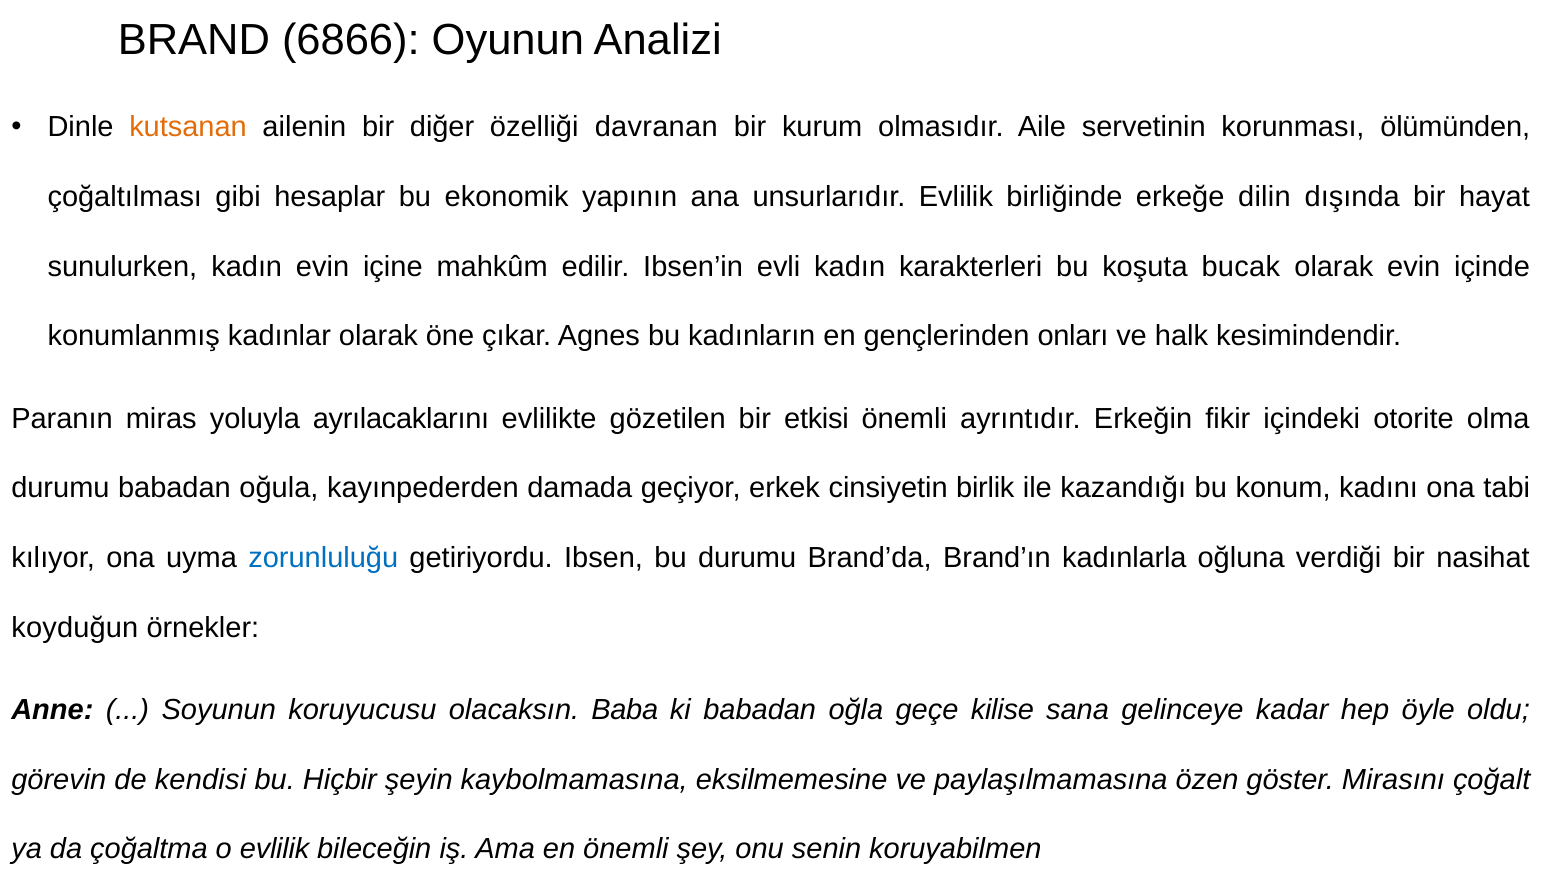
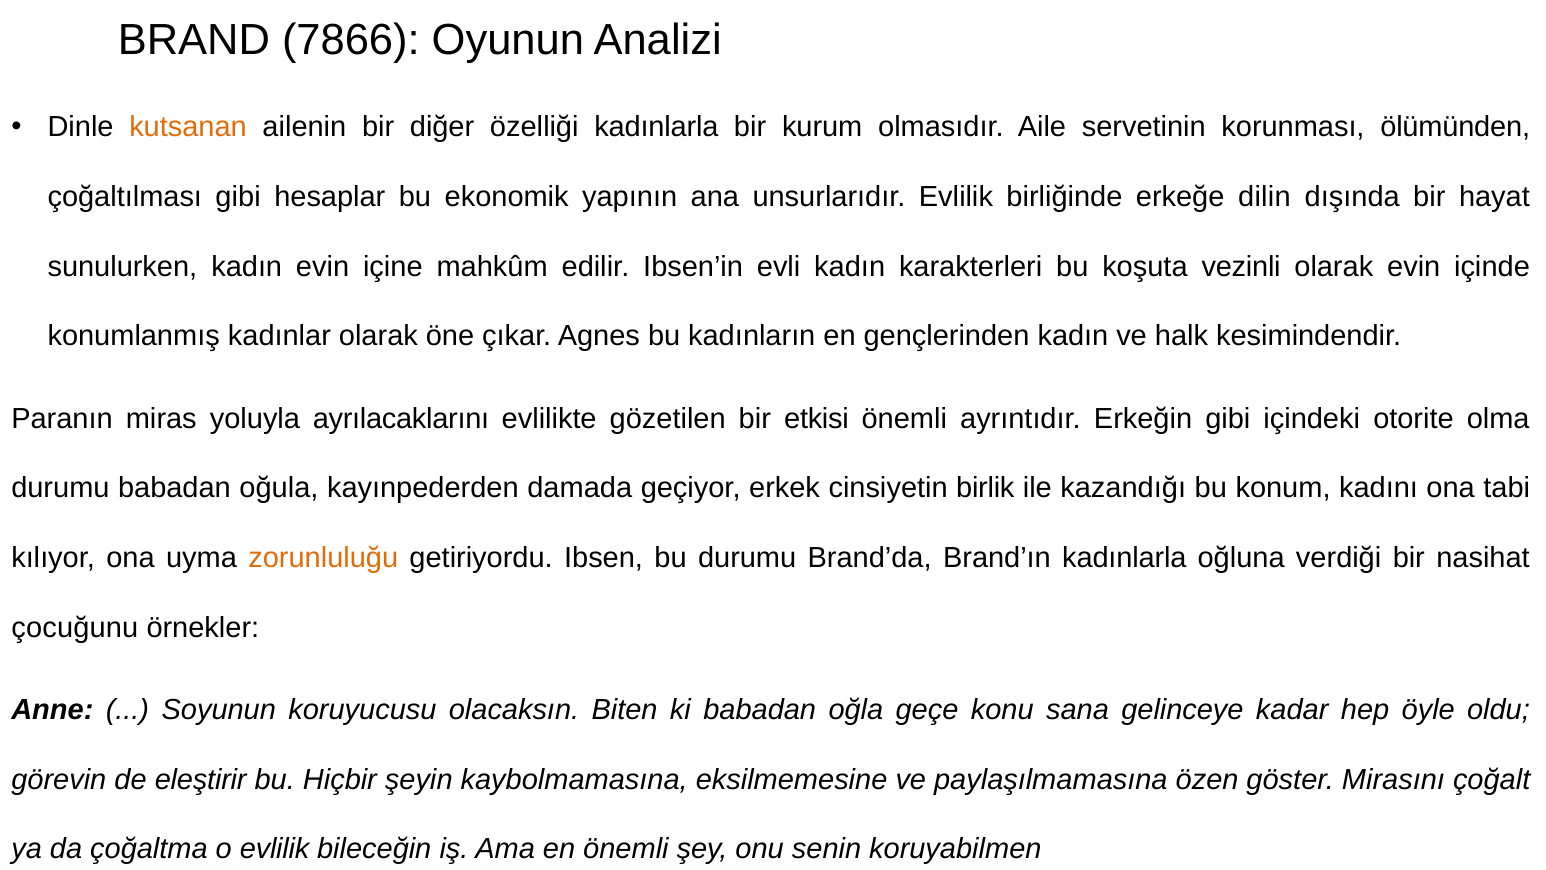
6866: 6866 -> 7866
özelliği davranan: davranan -> kadınlarla
bucak: bucak -> vezinli
gençlerinden onları: onları -> kadın
Erkeğin fikir: fikir -> gibi
zorunluluğu colour: blue -> orange
koyduğun: koyduğun -> çocuğunu
Baba: Baba -> Biten
kilise: kilise -> konu
kendisi: kendisi -> eleştirir
